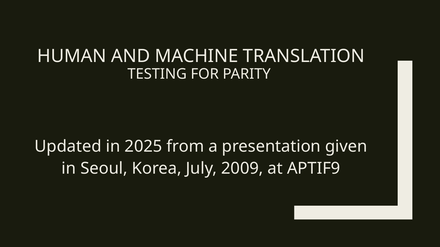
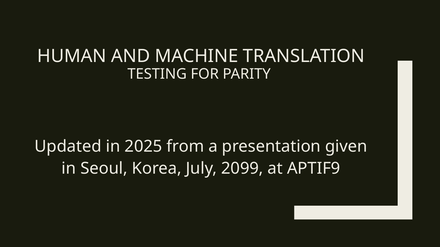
2009: 2009 -> 2099
